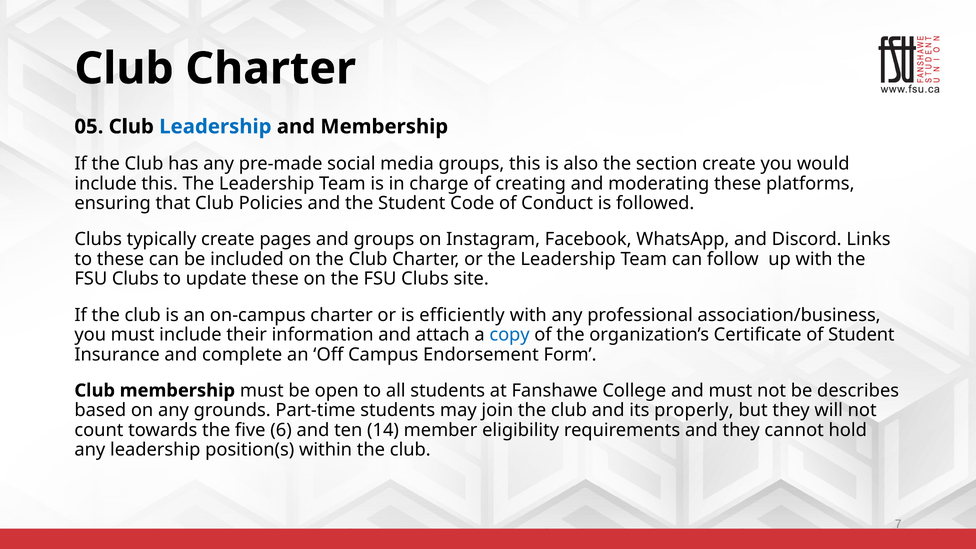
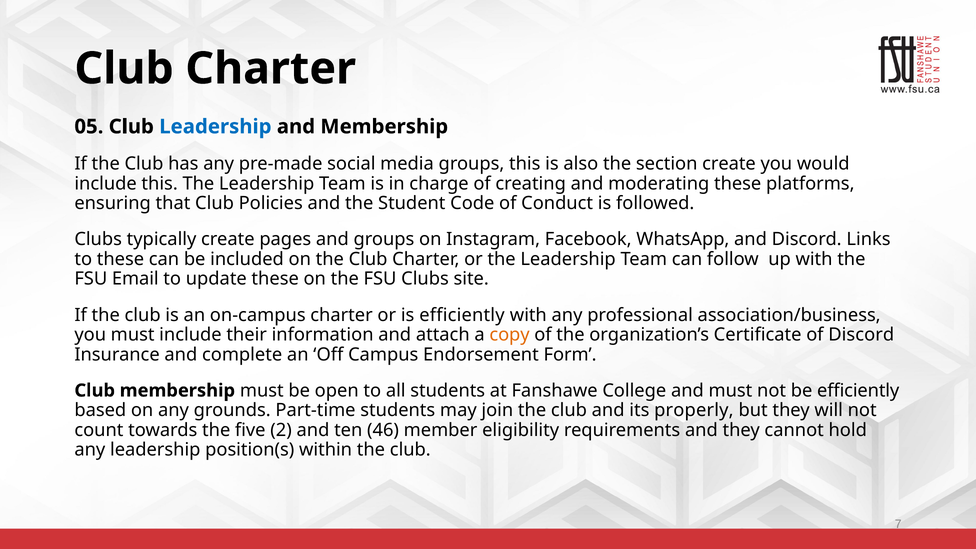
Clubs at (135, 279): Clubs -> Email
copy colour: blue -> orange
of Student: Student -> Discord
be describes: describes -> efficiently
6: 6 -> 2
14: 14 -> 46
